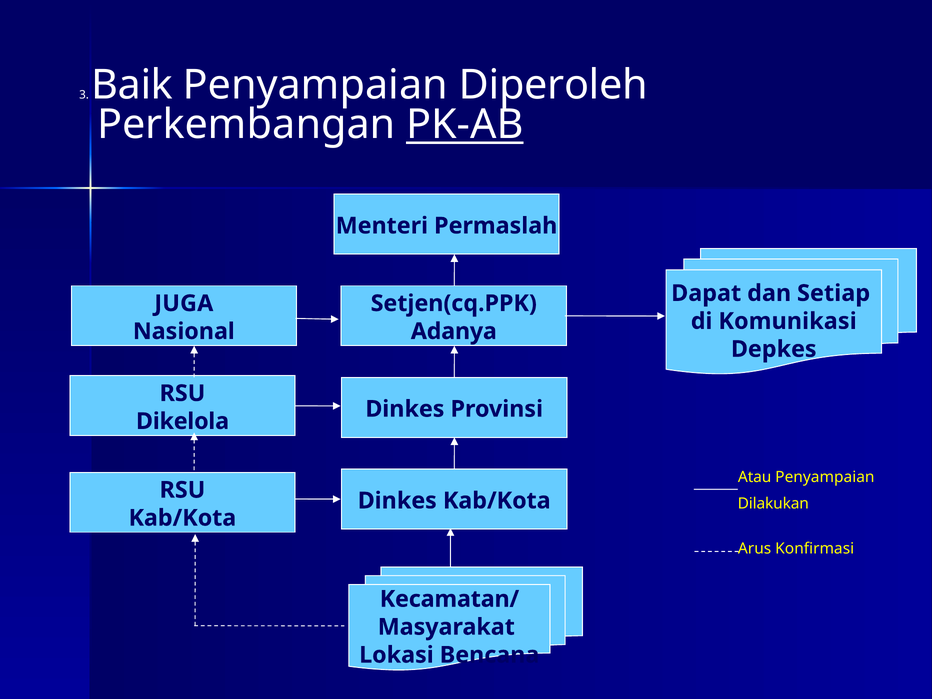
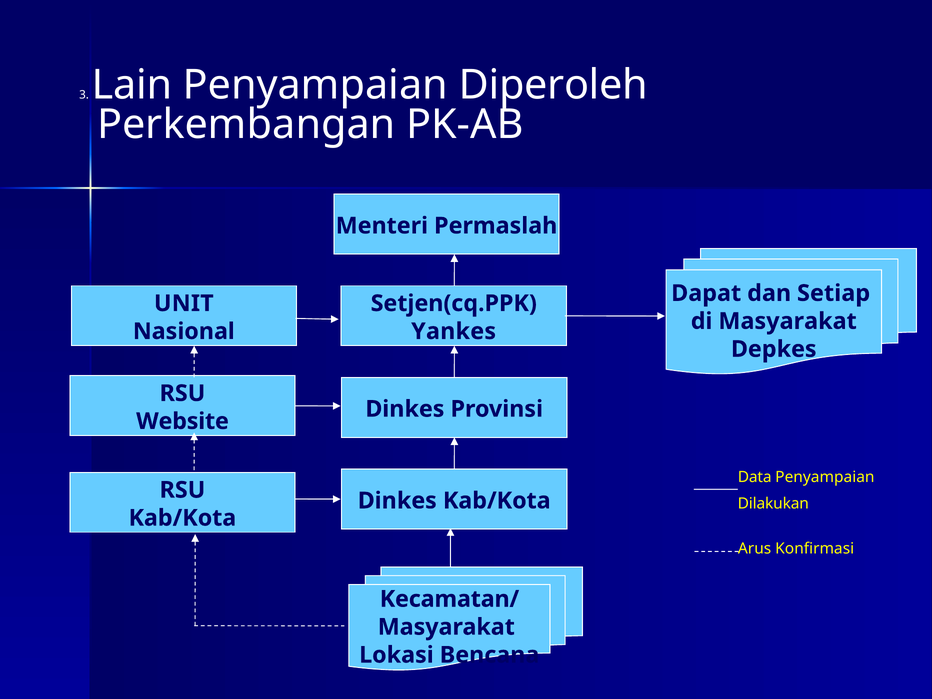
Baik: Baik -> Lain
PK-AB underline: present -> none
JUGA: JUGA -> UNIT
di Komunikasi: Komunikasi -> Masyarakat
Adanya: Adanya -> Yankes
Dikelola: Dikelola -> Website
Atau: Atau -> Data
